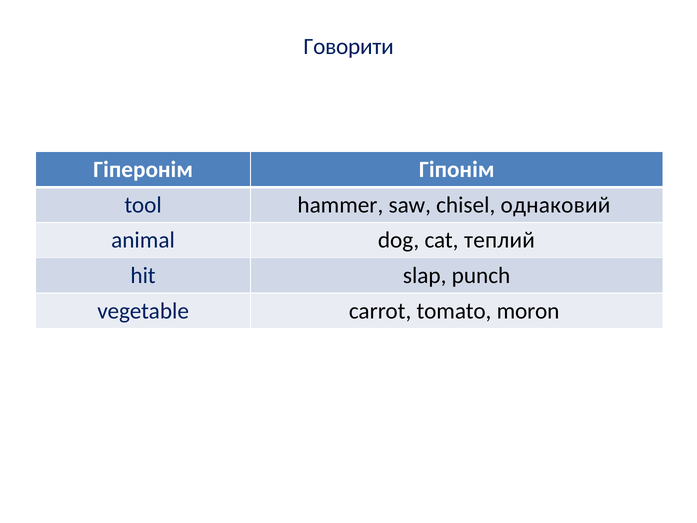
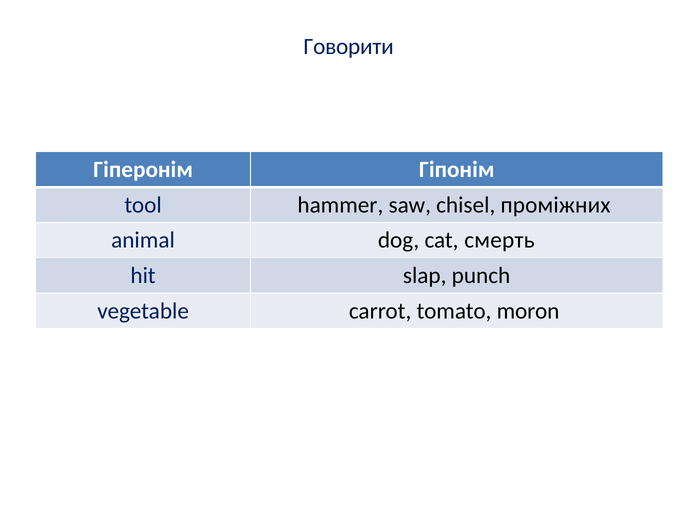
однаковий: однаковий -> проміжних
теплий: теплий -> смерть
